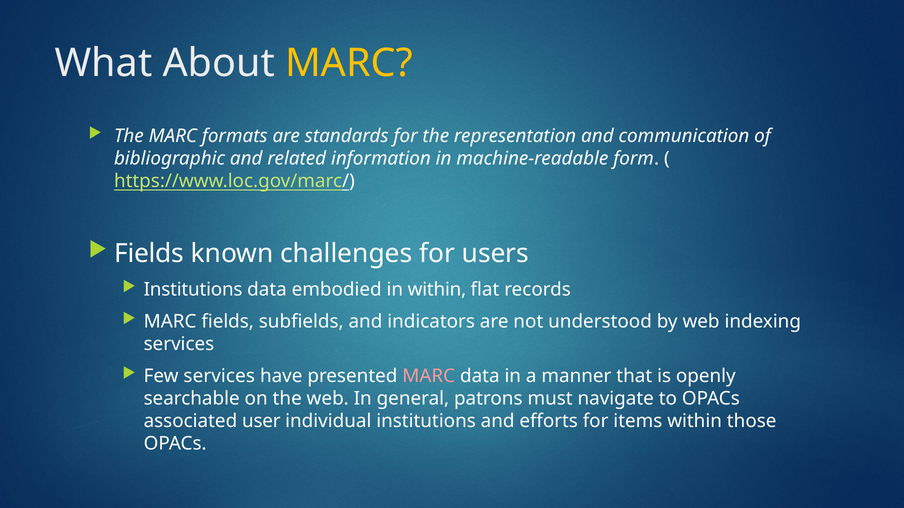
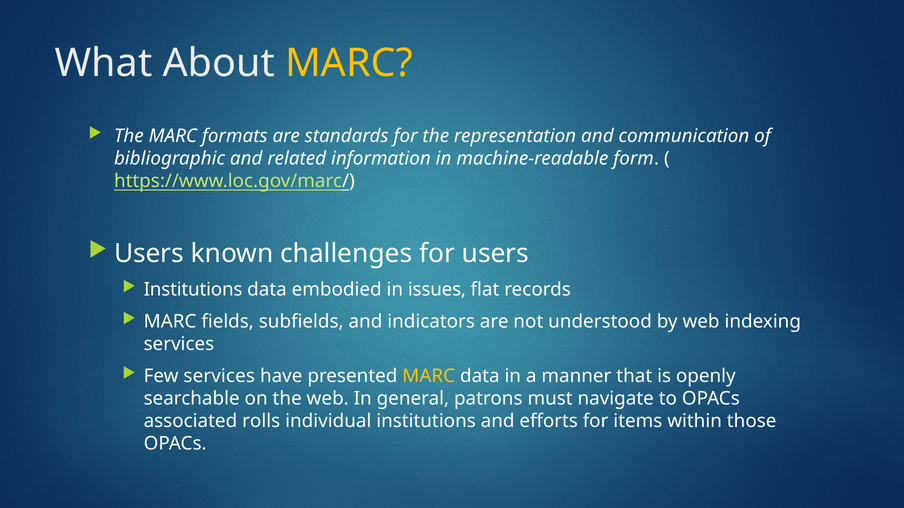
Fields at (149, 254): Fields -> Users
in within: within -> issues
MARC at (429, 376) colour: pink -> yellow
user: user -> rolls
